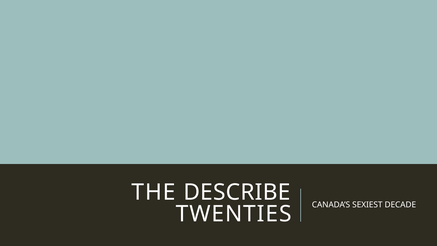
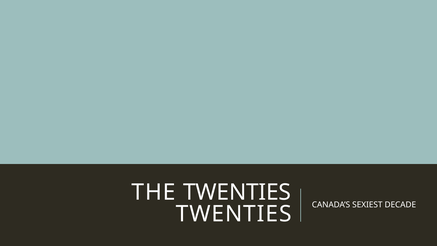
THE DESCRIBE: DESCRIBE -> TWENTIES
